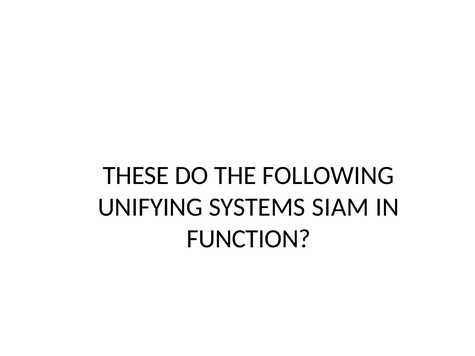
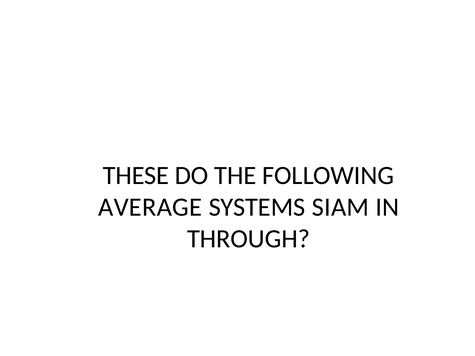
UNIFYING: UNIFYING -> AVERAGE
FUNCTION: FUNCTION -> THROUGH
